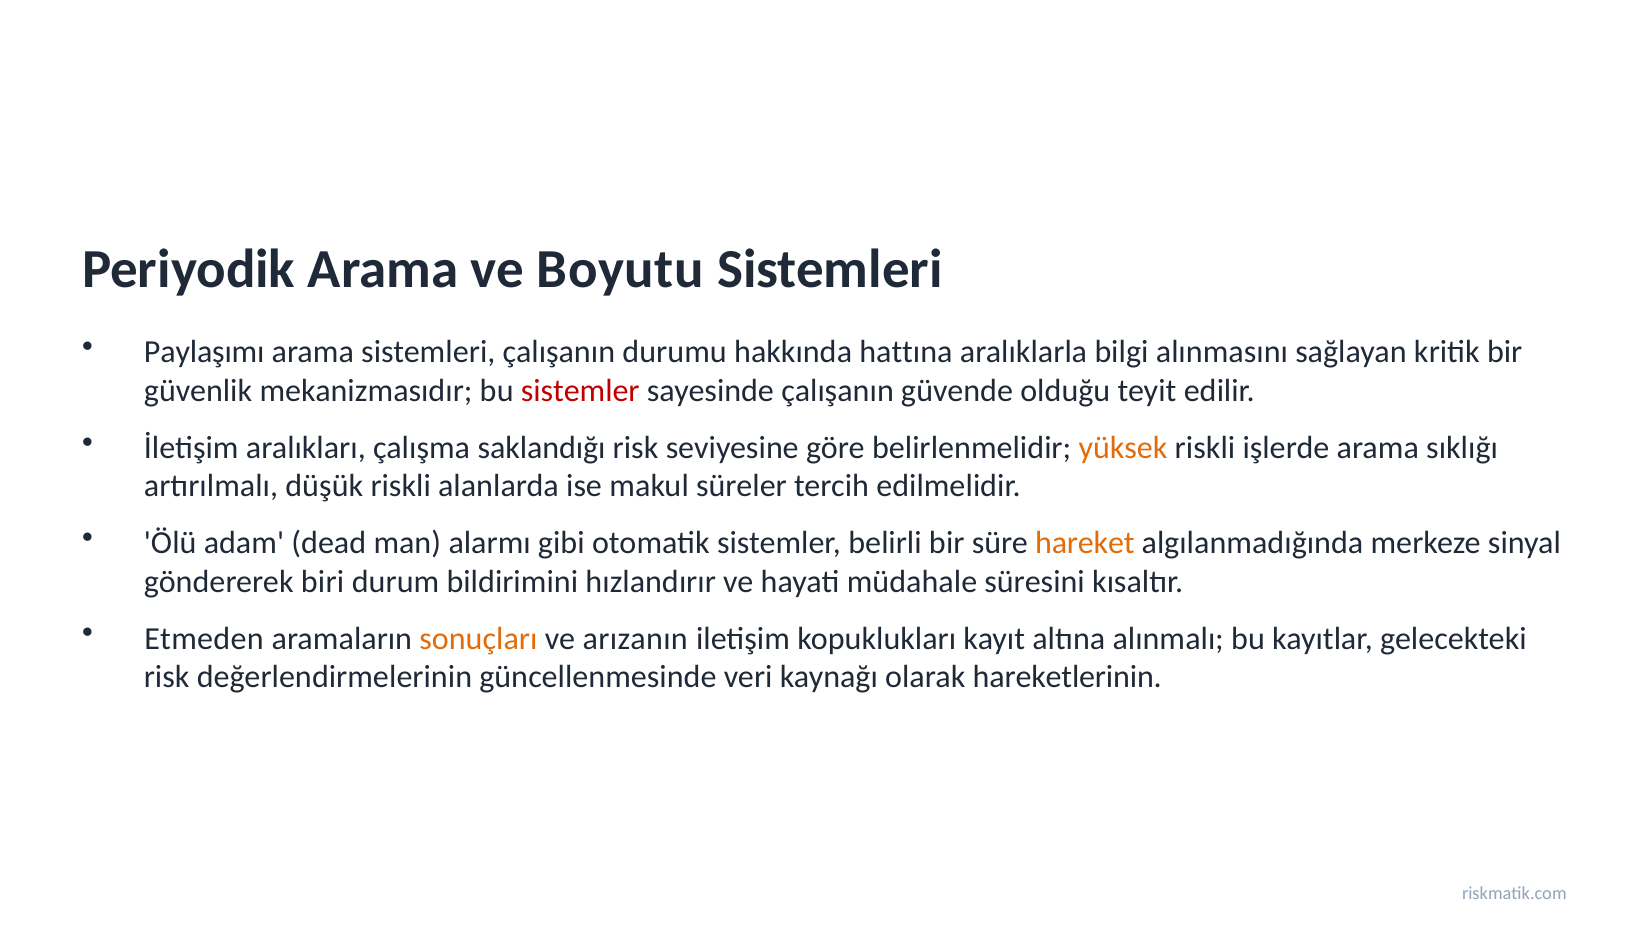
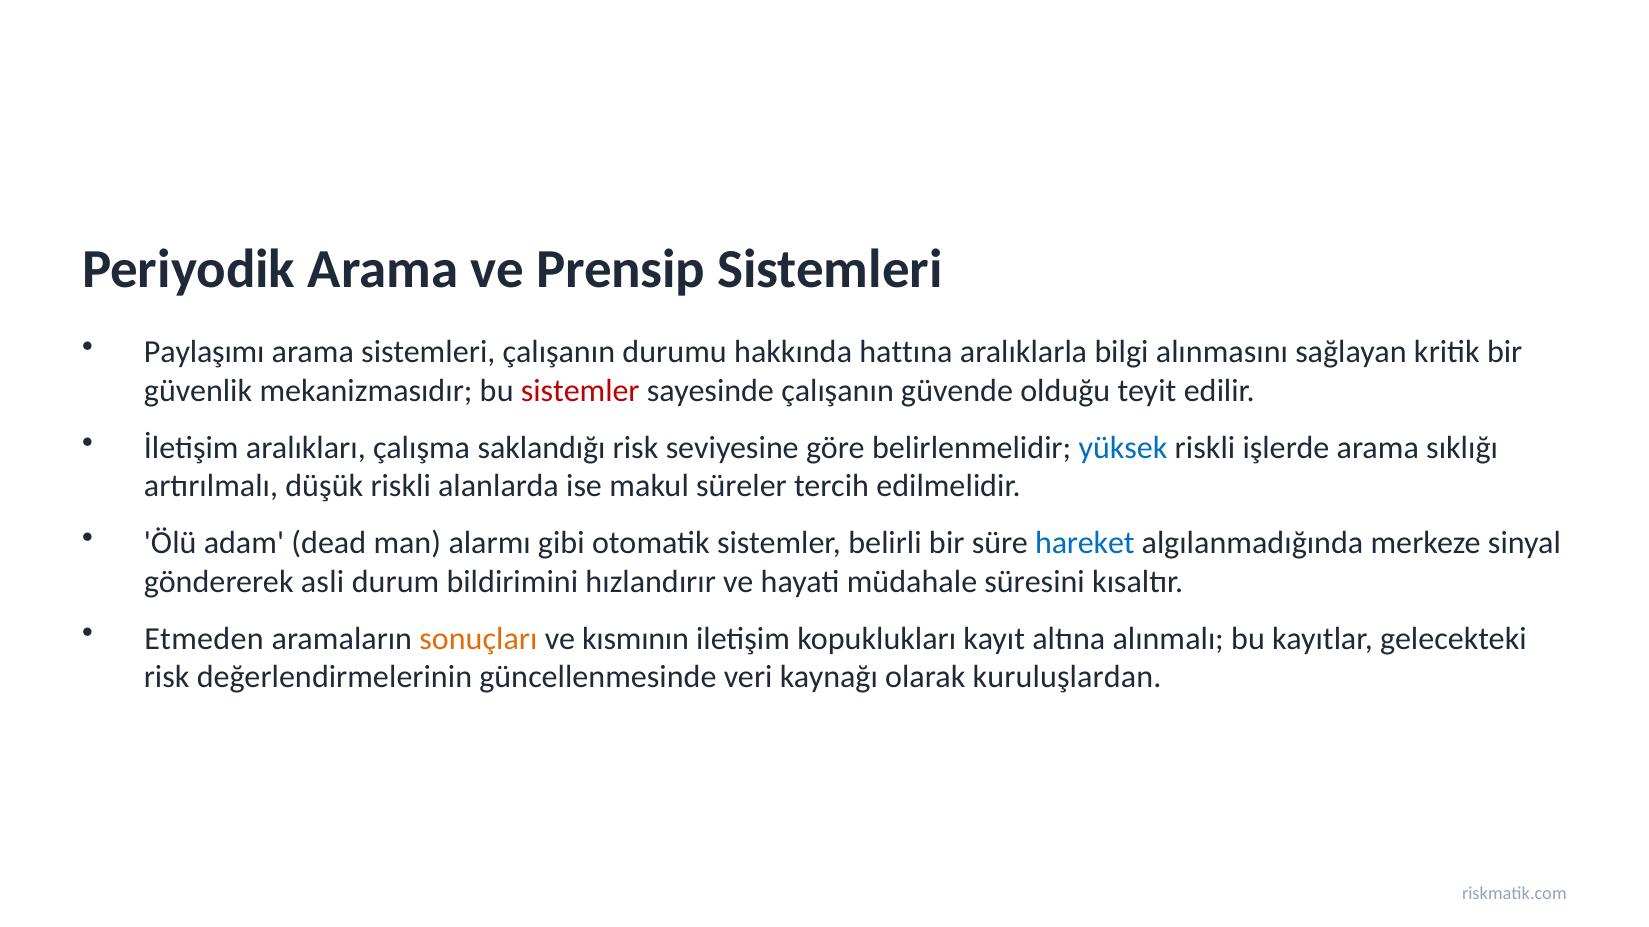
Boyutu: Boyutu -> Prensip
yüksek colour: orange -> blue
hareket colour: orange -> blue
biri: biri -> asli
arızanın: arızanın -> kısmının
hareketlerinin: hareketlerinin -> kuruluşlardan
